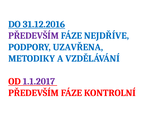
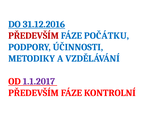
PŘEDEVŠÍM at (34, 36) colour: purple -> red
NEJDŘÍVE: NEJDŘÍVE -> POČÁTKU
UZAVŘENA: UZAVŘENA -> ÚČINNOSTI
